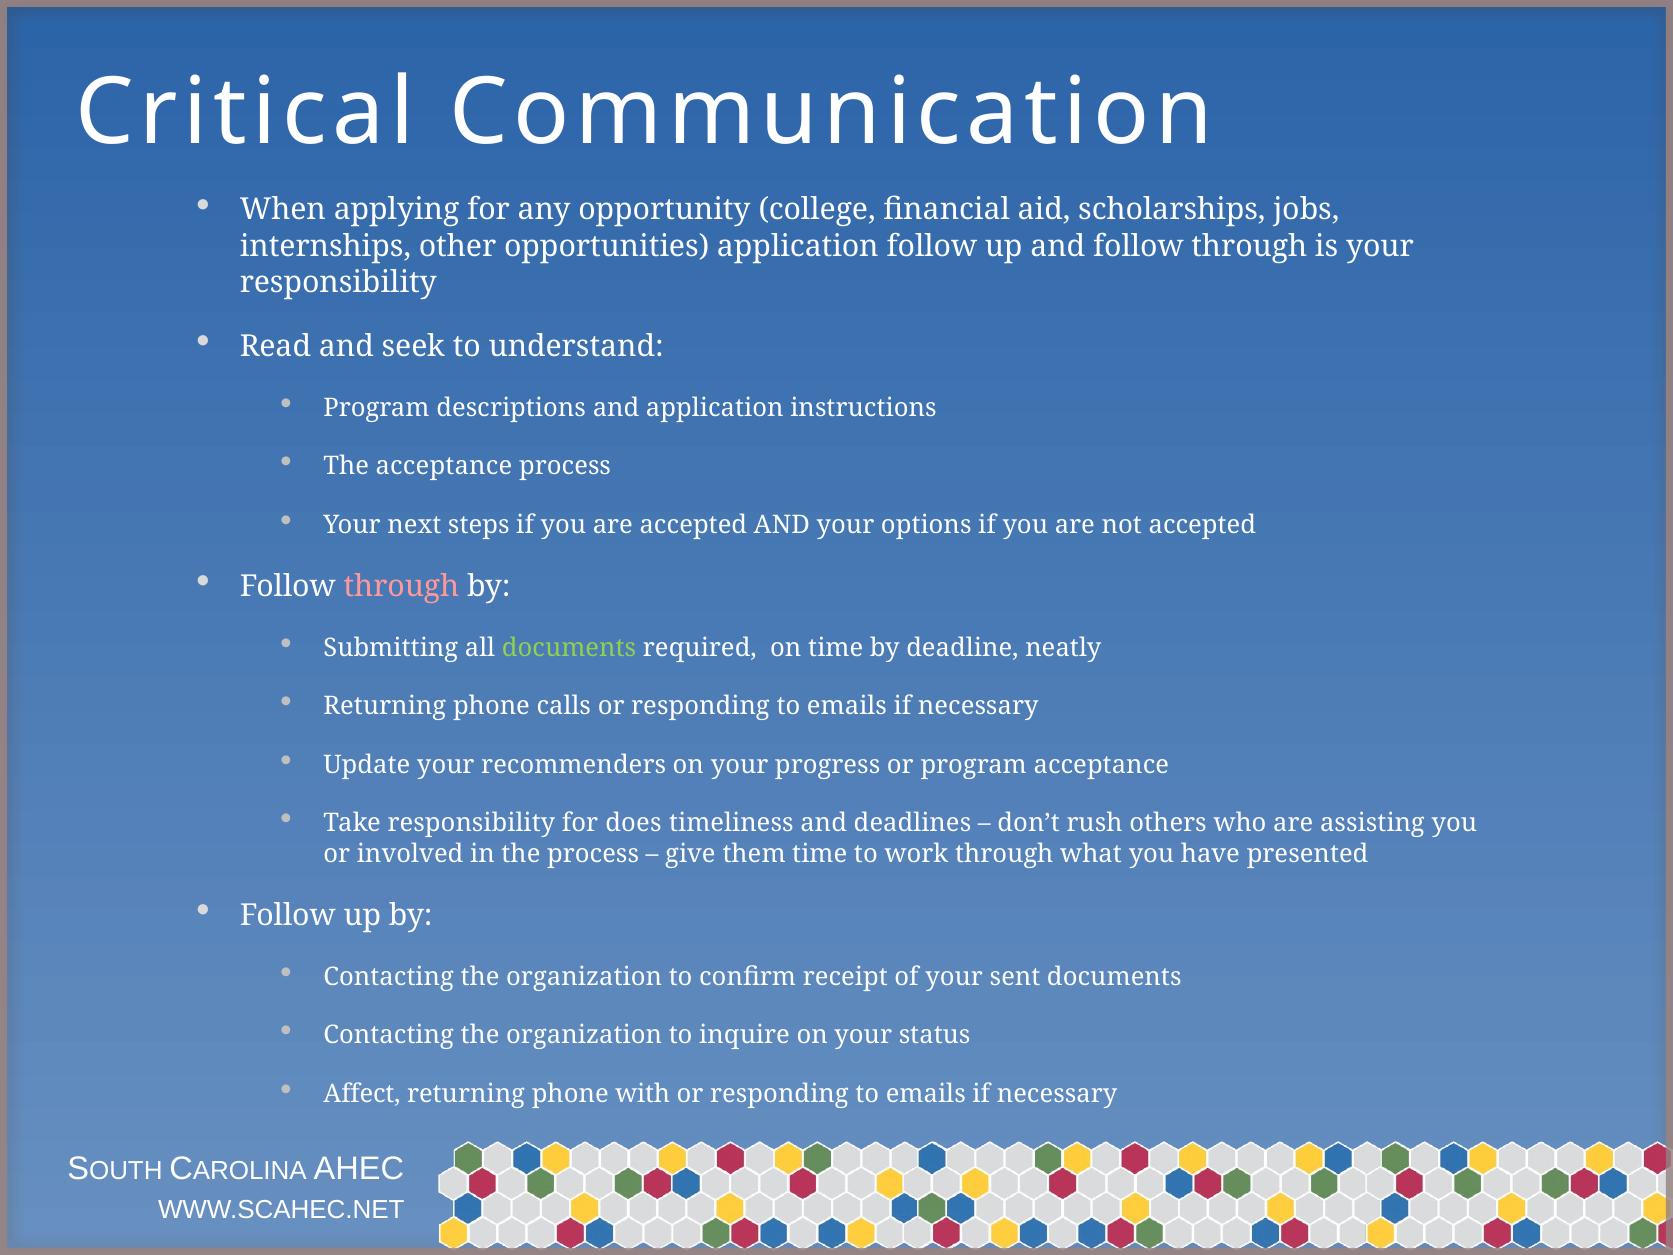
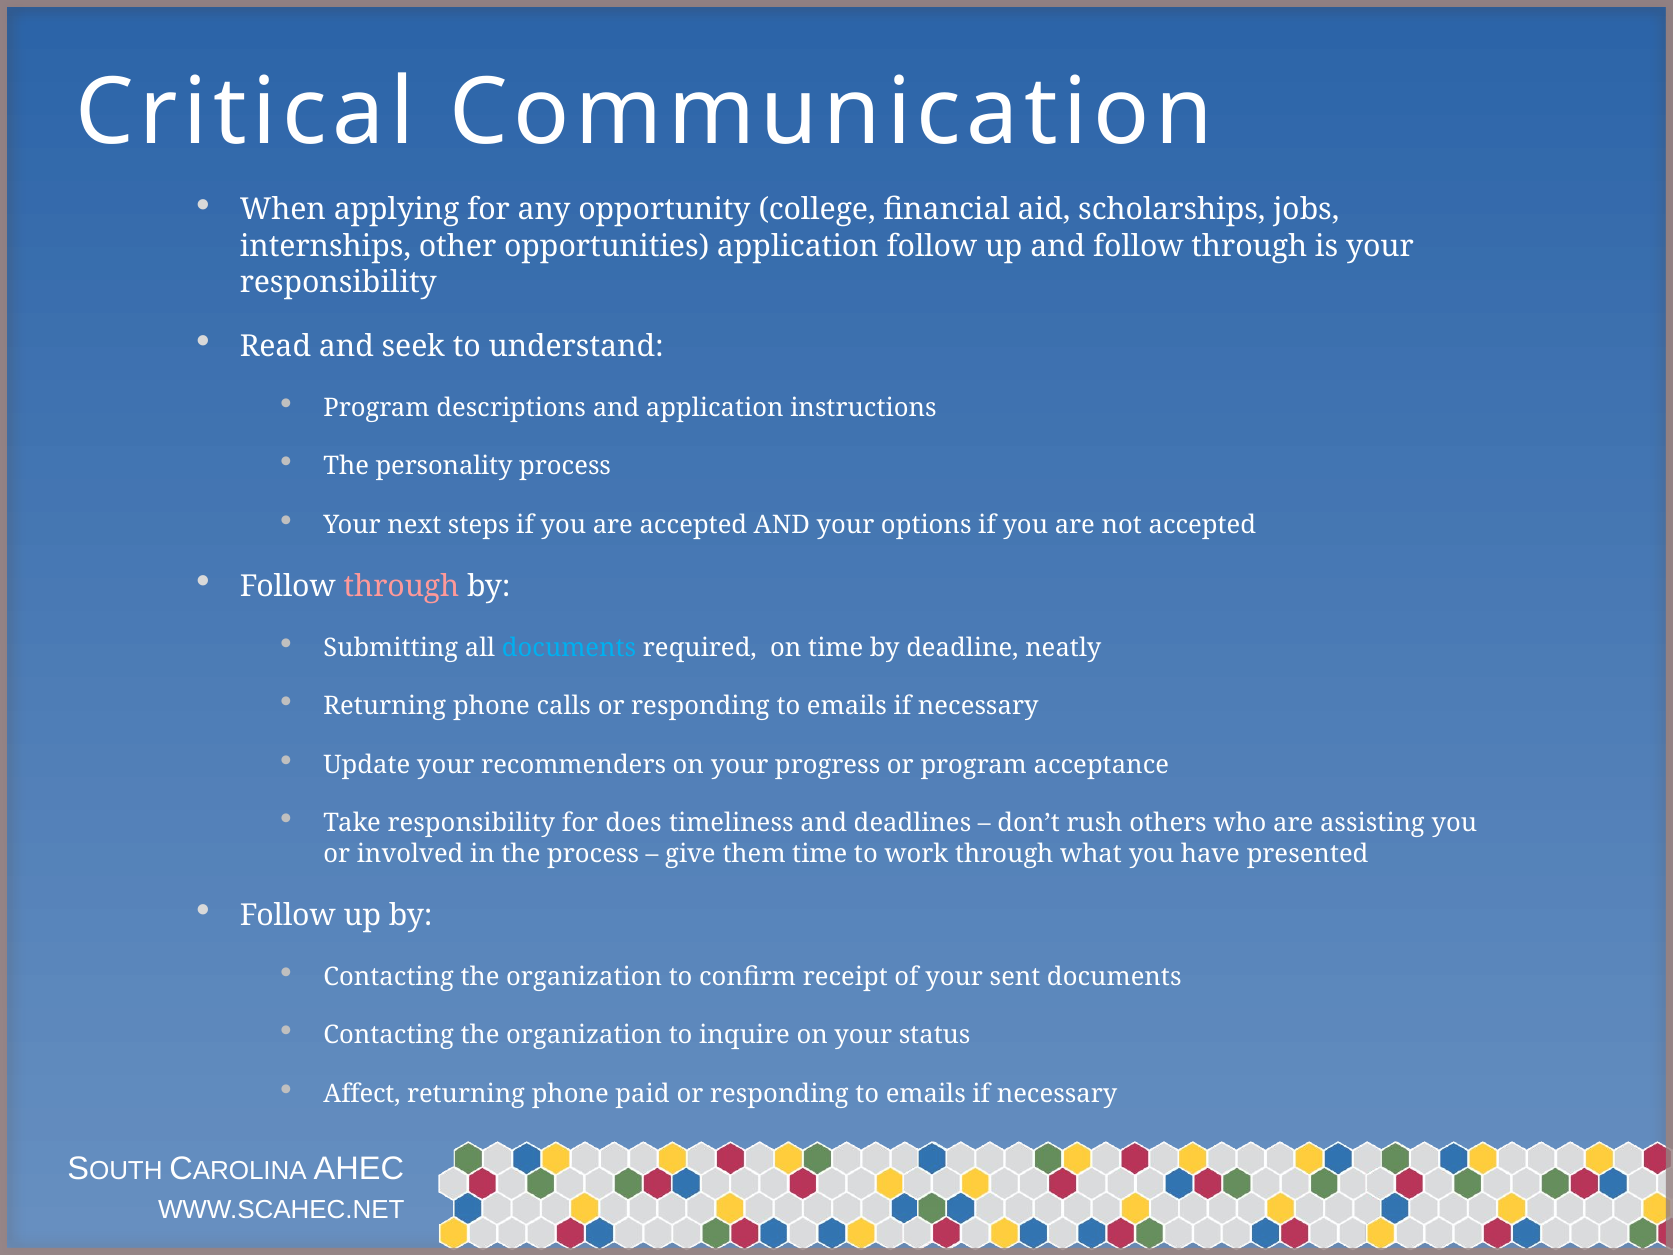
The acceptance: acceptance -> personality
documents at (569, 647) colour: light green -> light blue
with: with -> paid
